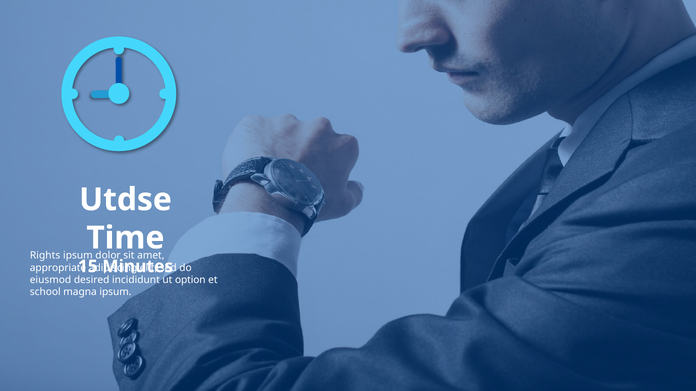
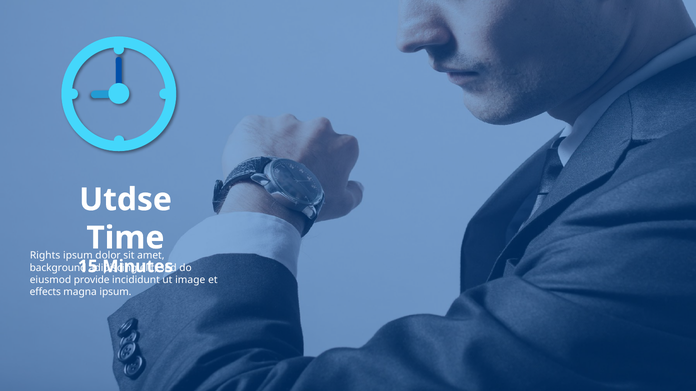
appropriate: appropriate -> background
desired: desired -> provide
option: option -> image
school: school -> effects
